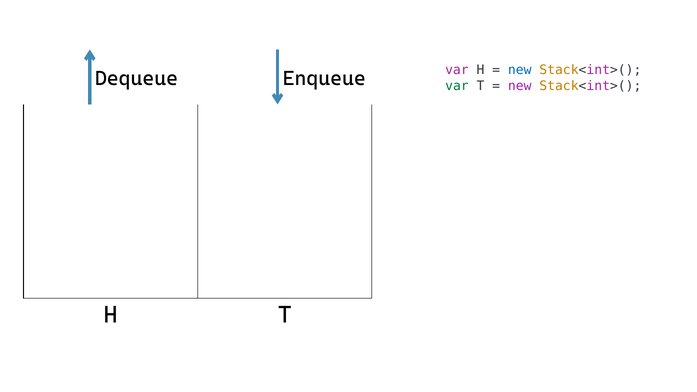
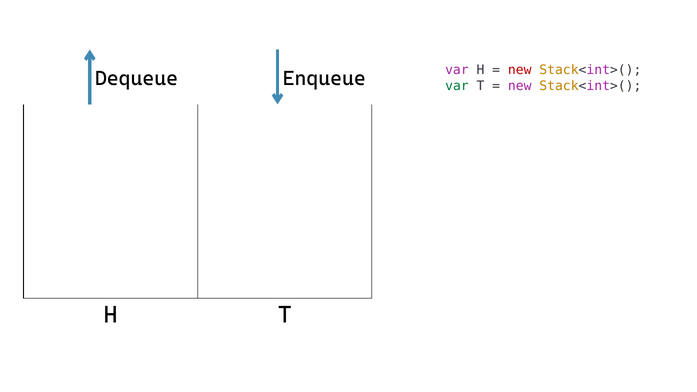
new at (520, 70) colour: blue -> red
